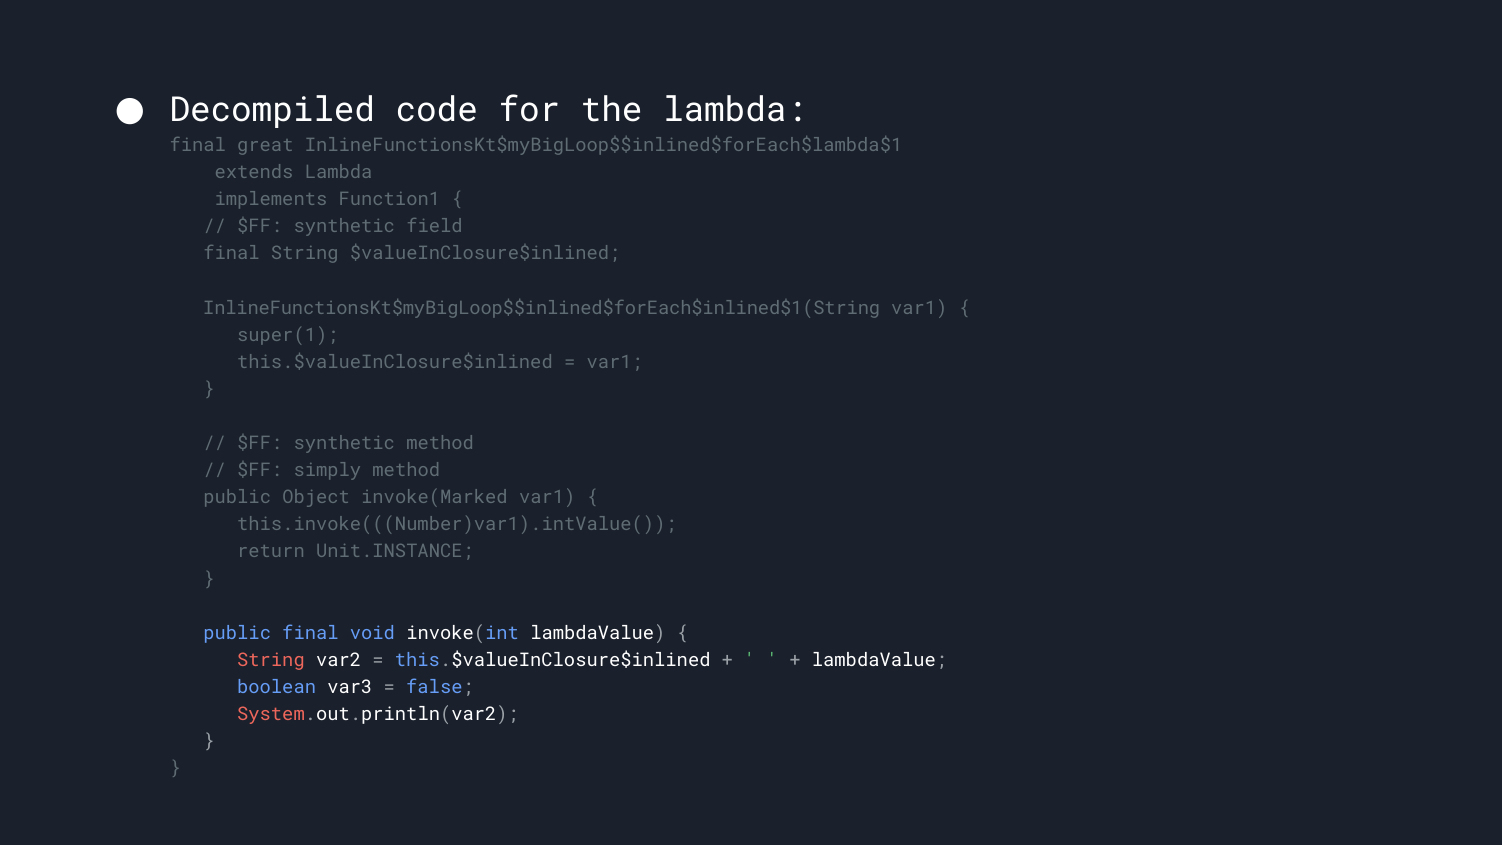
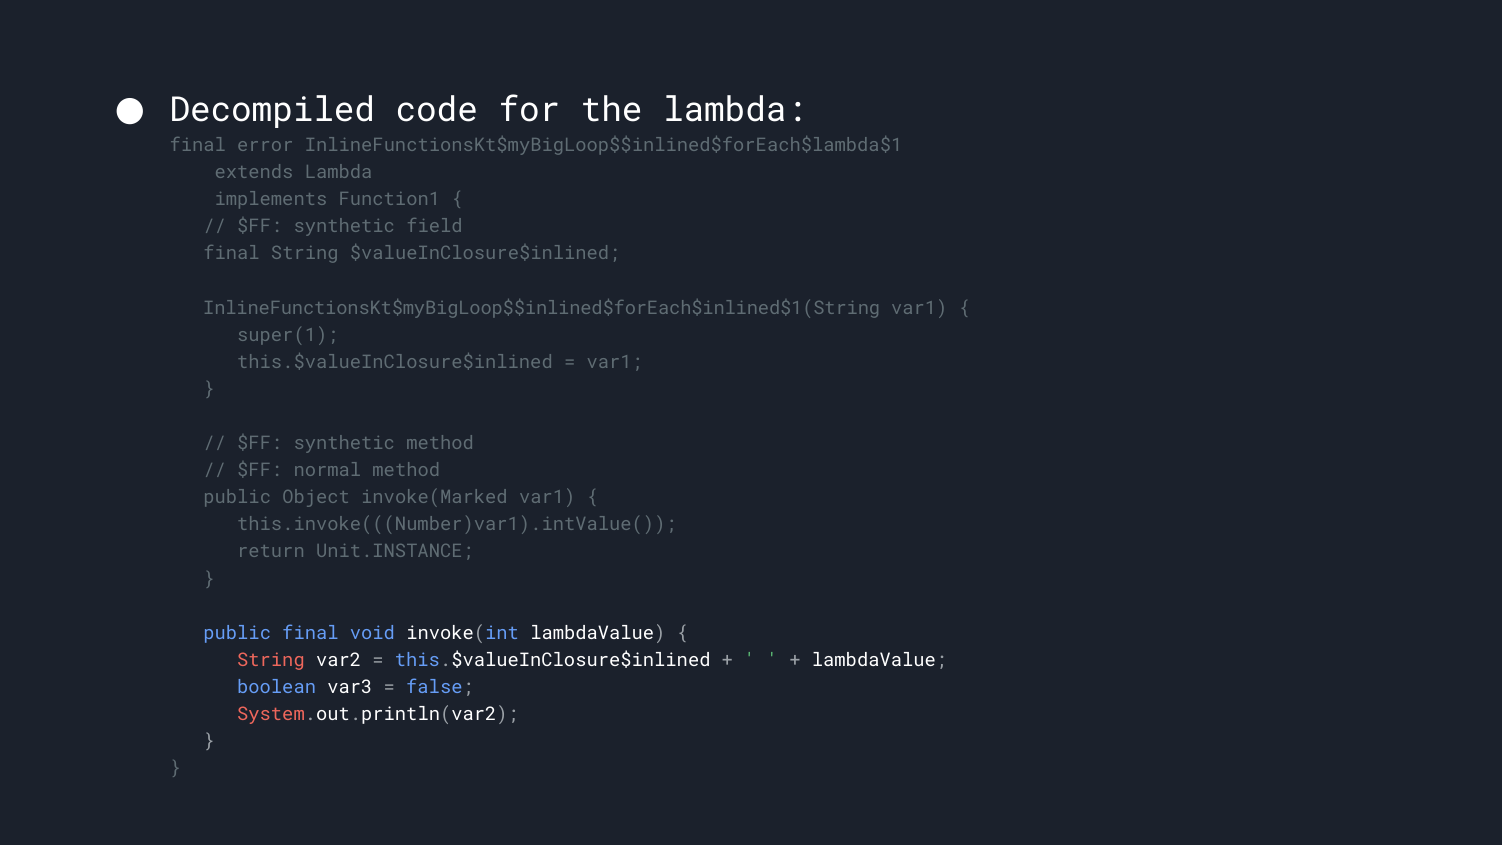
great: great -> error
simply: simply -> normal
